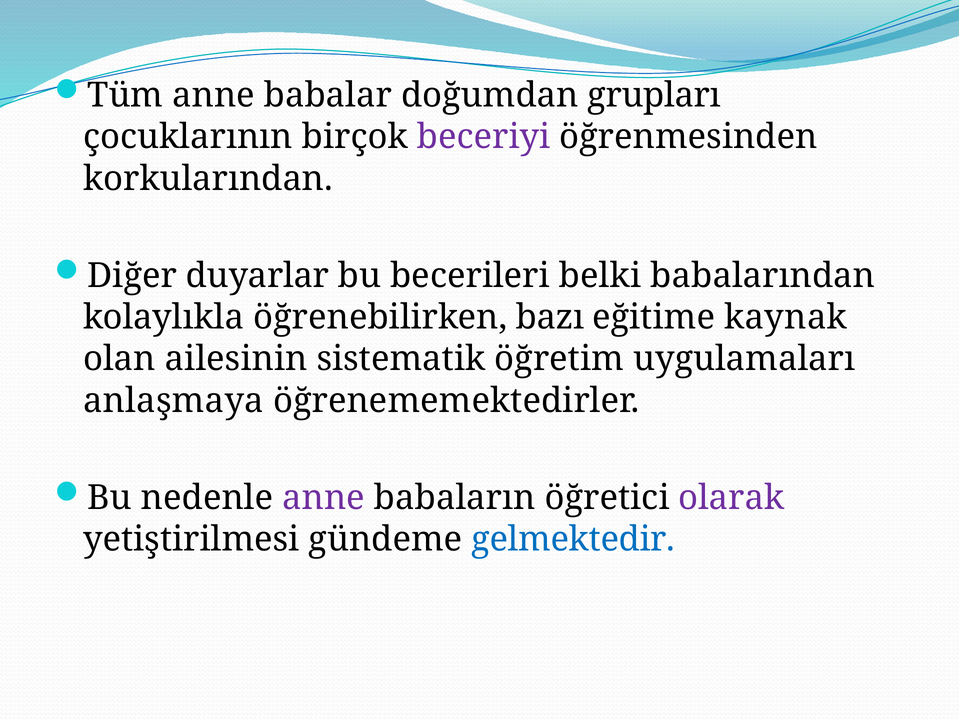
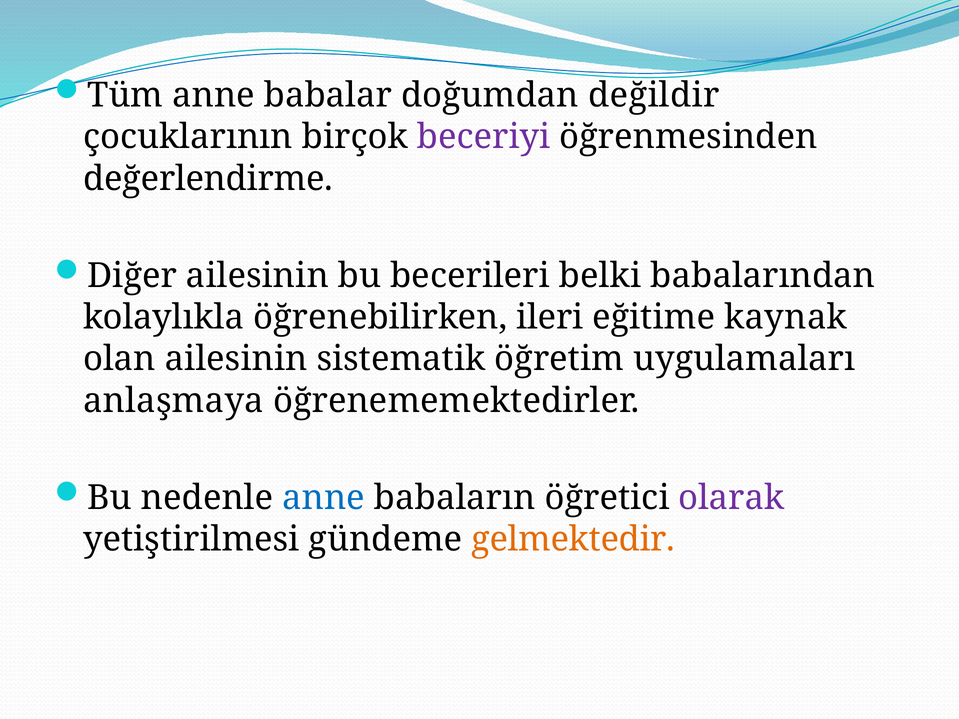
grupları: grupları -> değildir
korkularından: korkularından -> değerlendirme
Diğer duyarlar: duyarlar -> ailesinin
bazı: bazı -> ileri
anne at (324, 498) colour: purple -> blue
gelmektedir colour: blue -> orange
